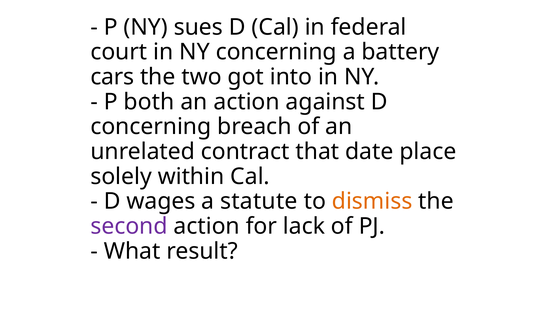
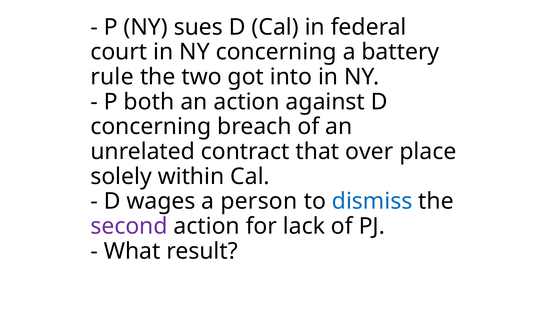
cars: cars -> rule
date: date -> over
statute: statute -> person
dismiss colour: orange -> blue
